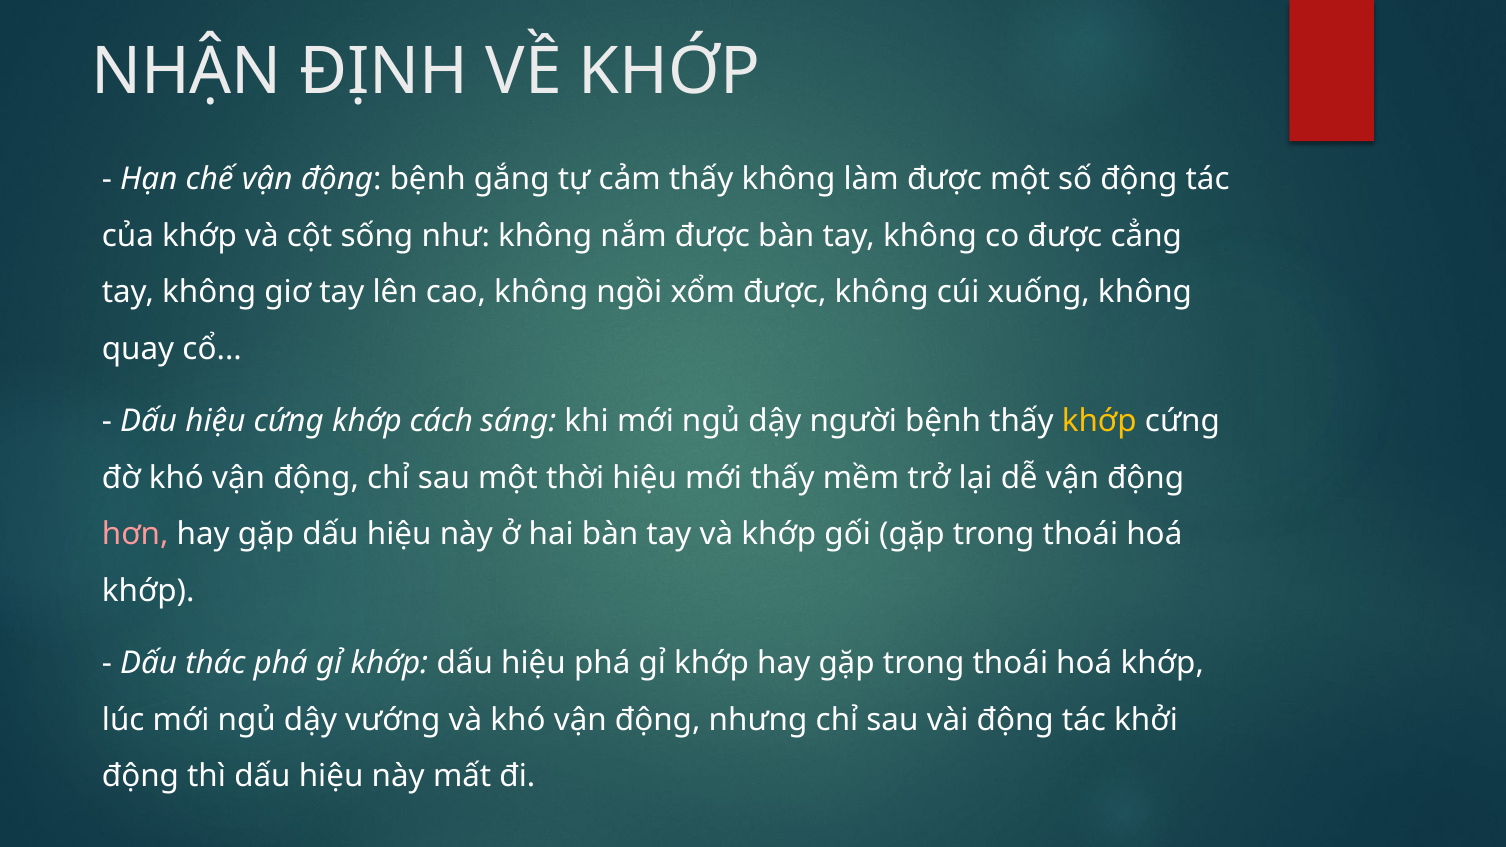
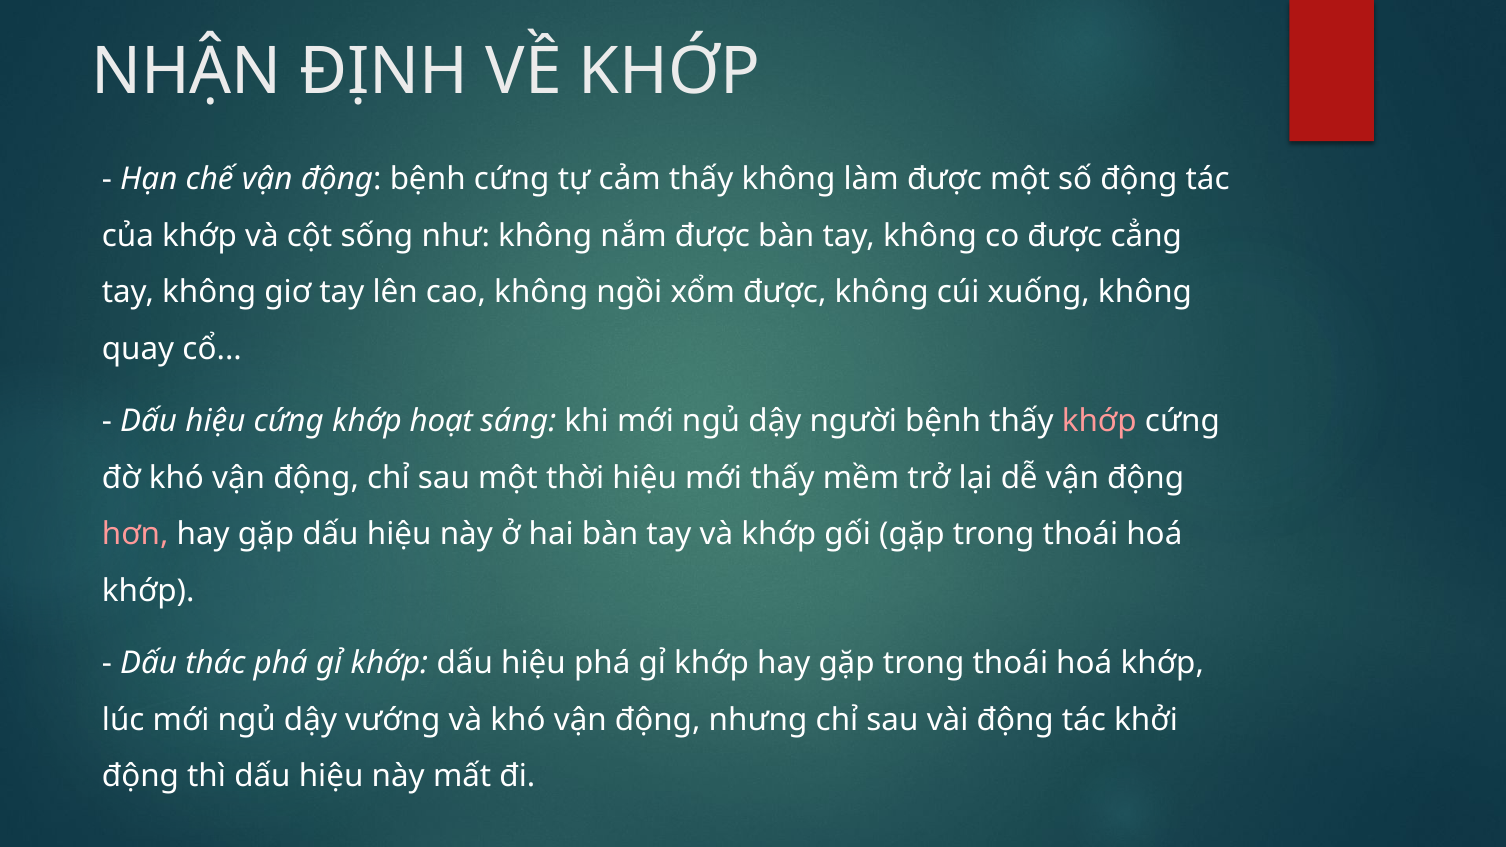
bệnh gắng: gắng -> cứng
cách: cách -> hoạt
khớp at (1099, 421) colour: yellow -> pink
